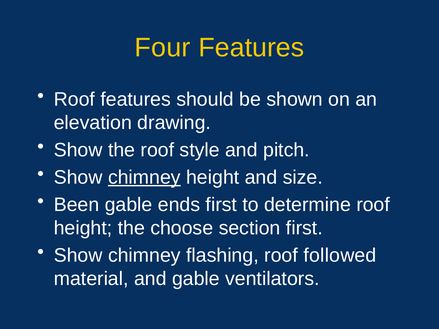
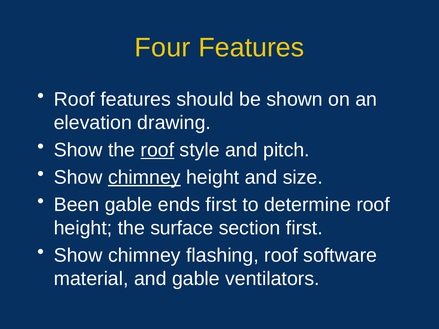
roof at (157, 150) underline: none -> present
choose: choose -> surface
followed: followed -> software
